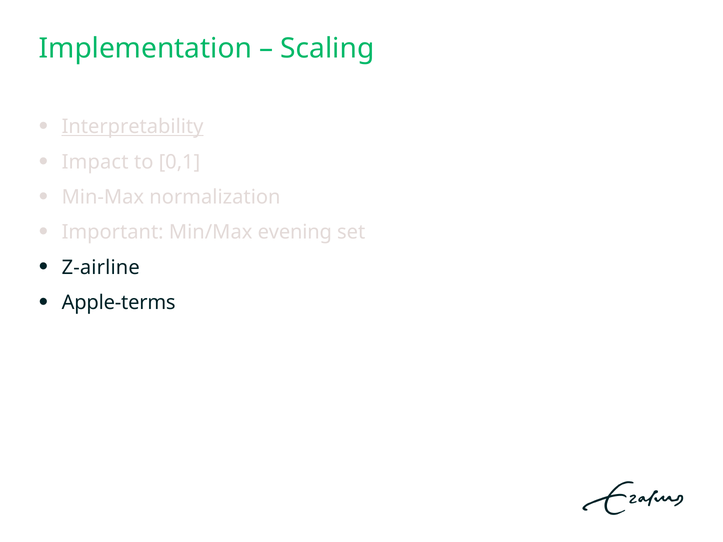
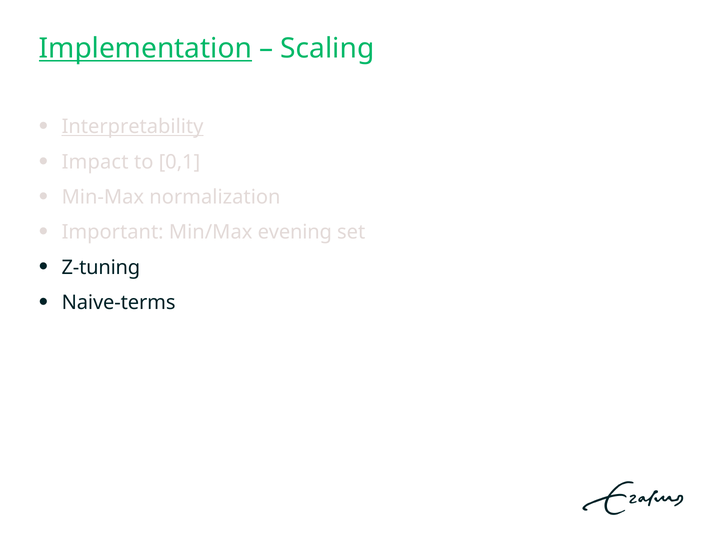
Implementation underline: none -> present
Z-airline: Z-airline -> Z-tuning
Apple-terms: Apple-terms -> Naive-terms
